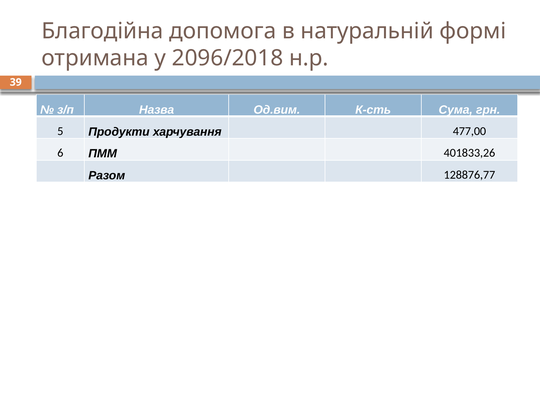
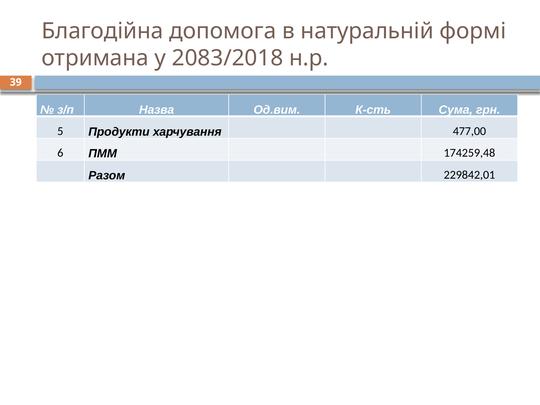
2096/2018: 2096/2018 -> 2083/2018
401833,26: 401833,26 -> 174259,48
128876,77: 128876,77 -> 229842,01
